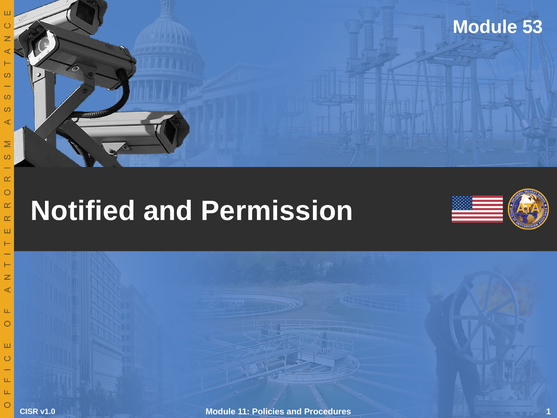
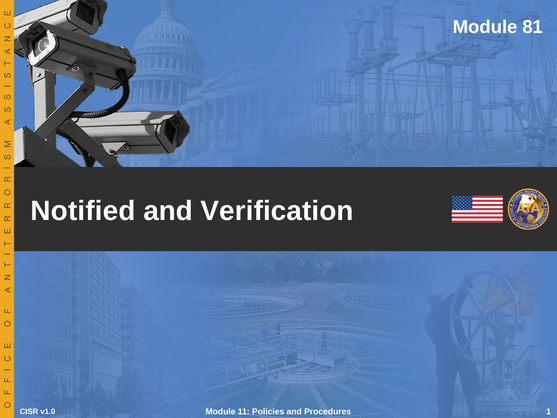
53: 53 -> 81
Permission: Permission -> Verification
